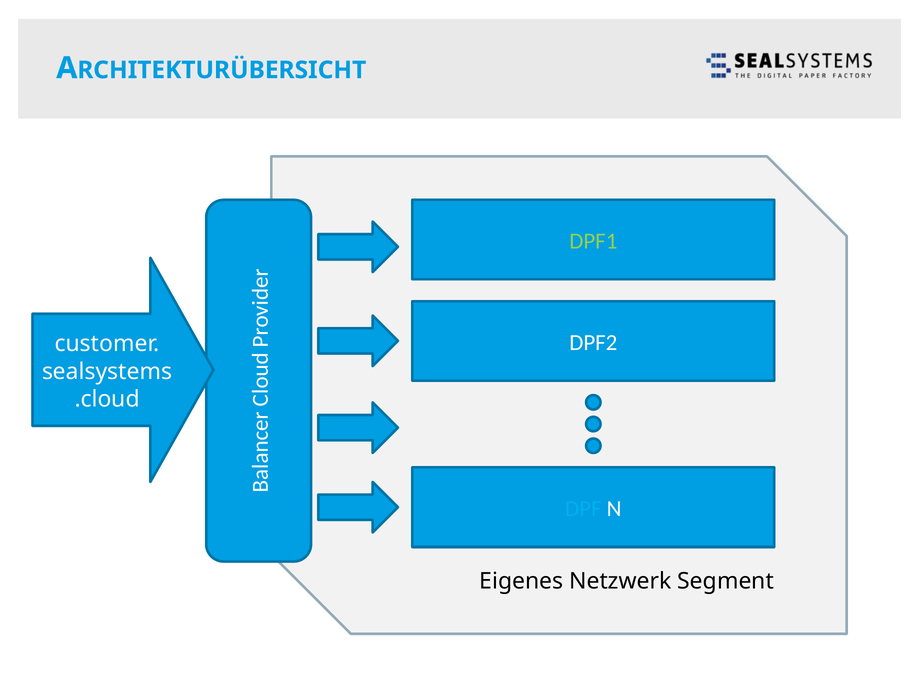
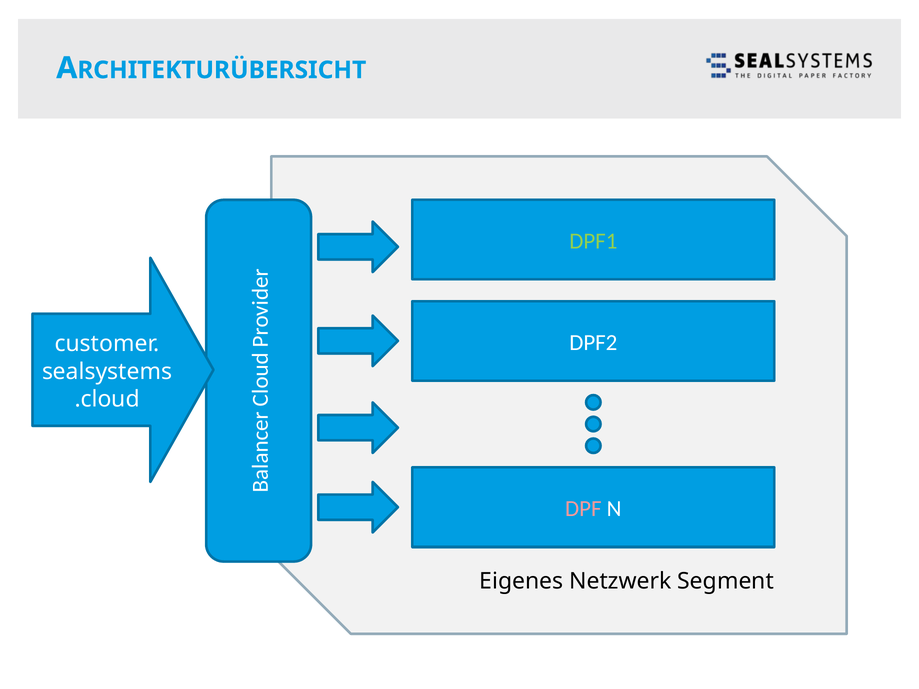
DPF colour: light blue -> pink
